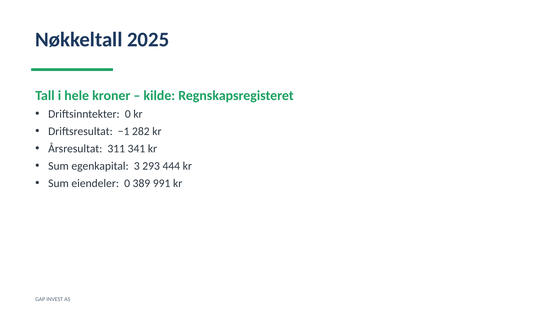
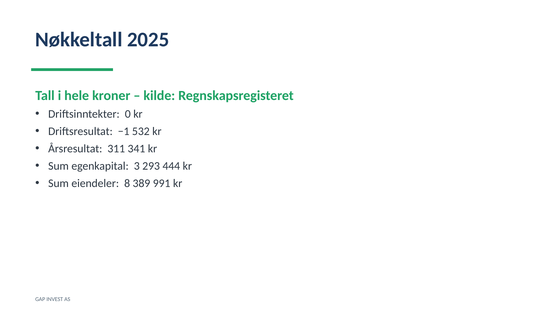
282: 282 -> 532
eiendeler 0: 0 -> 8
